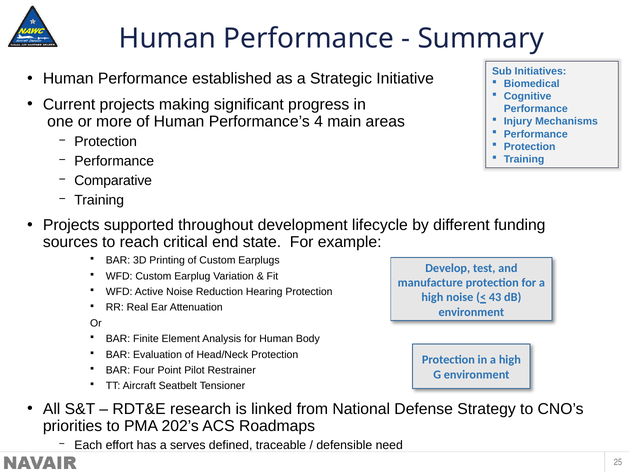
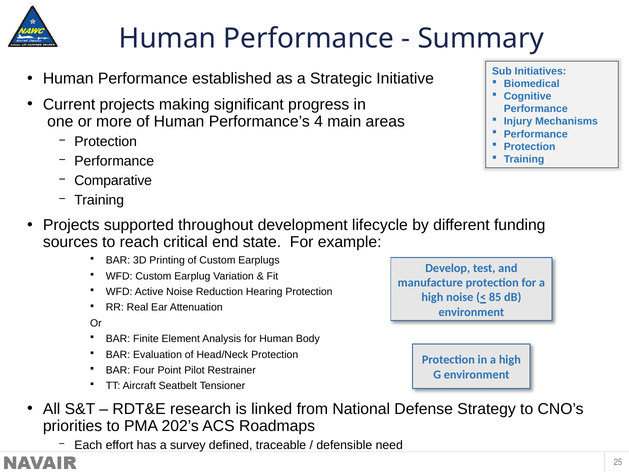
43: 43 -> 85
serves: serves -> survey
